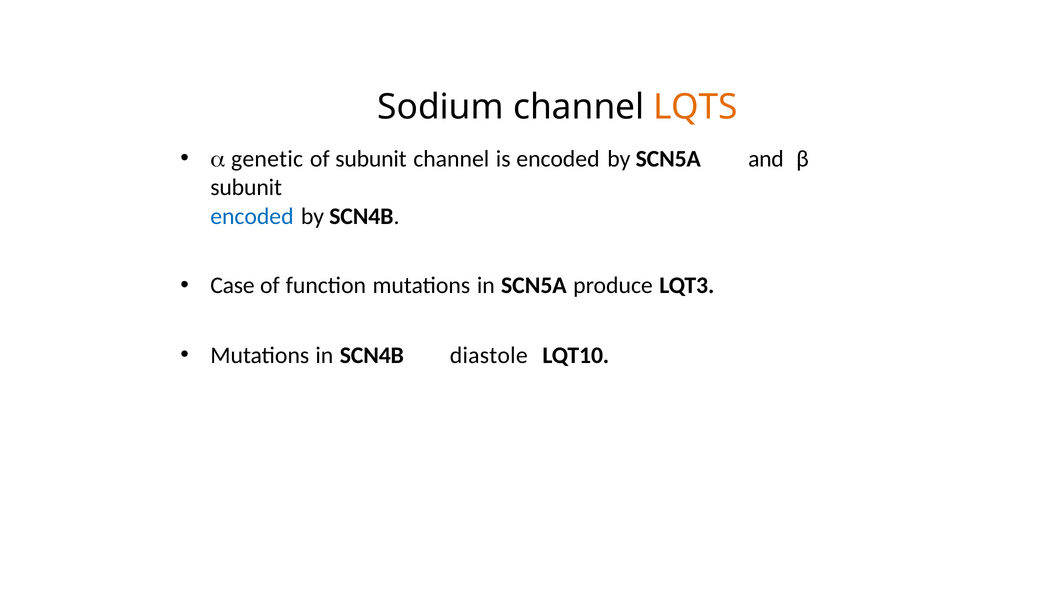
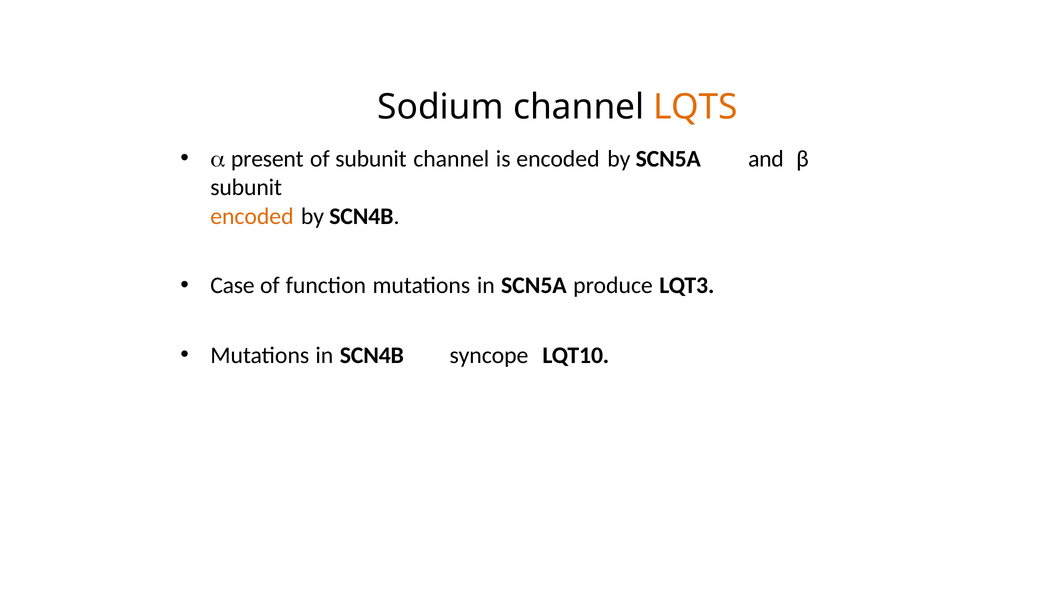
genetic: genetic -> present
encoded at (252, 216) colour: blue -> orange
diastole: diastole -> syncope
